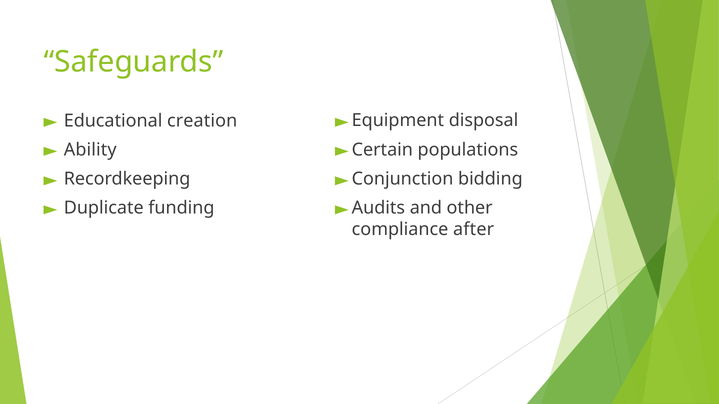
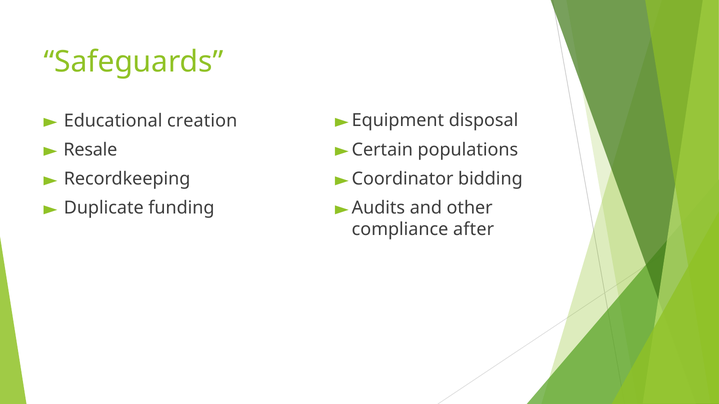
Ability: Ability -> Resale
Conjunction: Conjunction -> Coordinator
